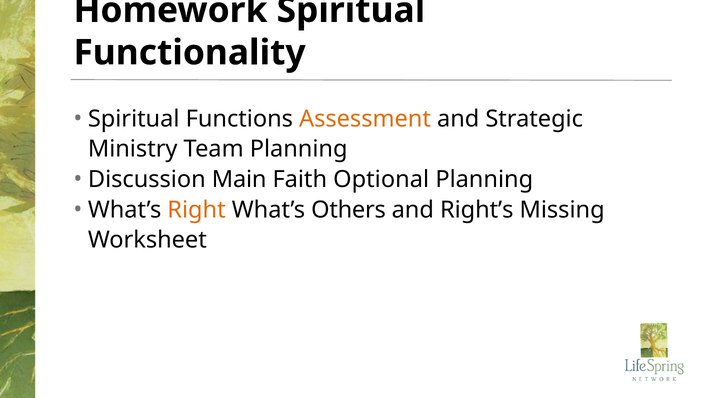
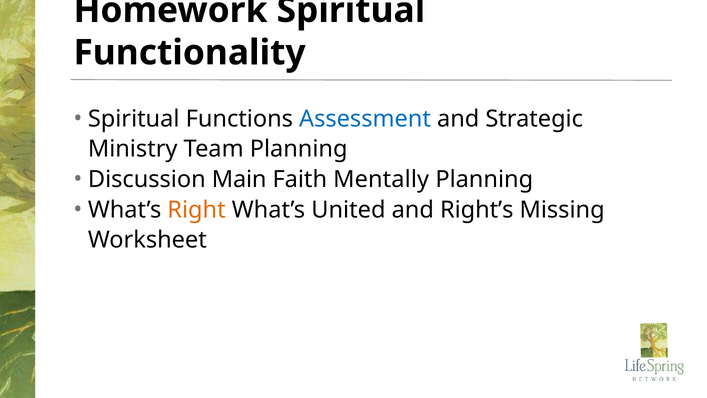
Assessment colour: orange -> blue
Optional: Optional -> Mentally
Others: Others -> United
